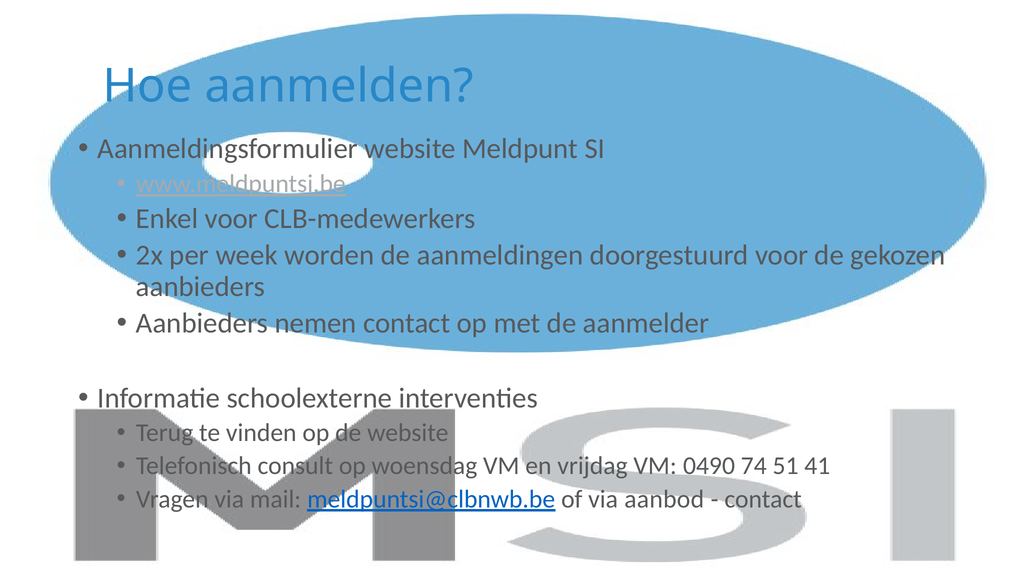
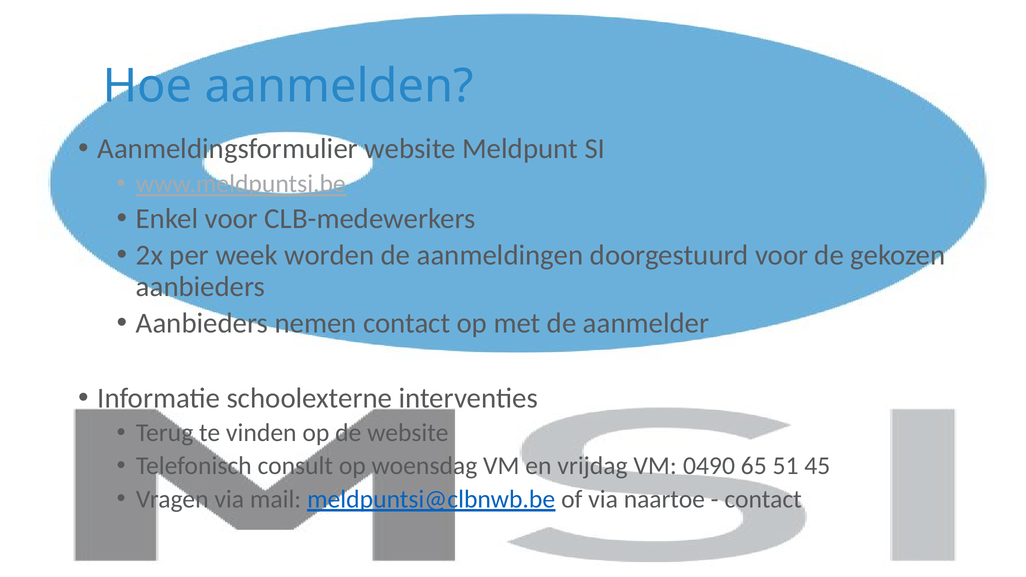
74: 74 -> 65
41: 41 -> 45
aanbod: aanbod -> naartoe
